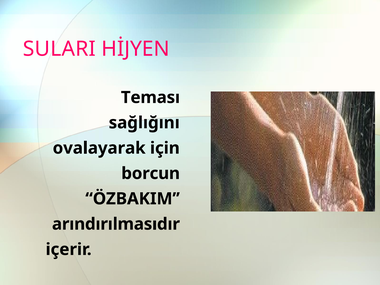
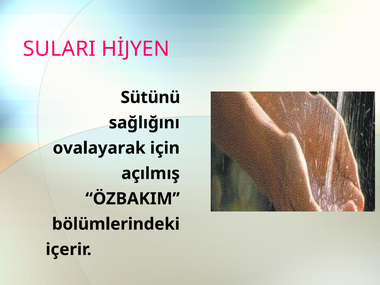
Teması: Teması -> Sütünü
borcun: borcun -> açılmış
arındırılmasıdır: arındırılmasıdır -> bölümlerindeki
